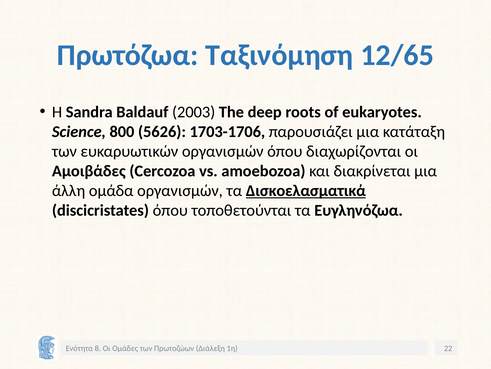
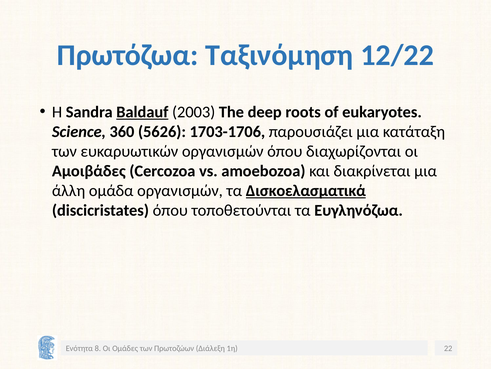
12/65: 12/65 -> 12/22
Baldauf underline: none -> present
800: 800 -> 360
